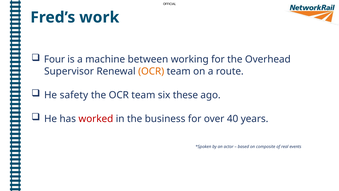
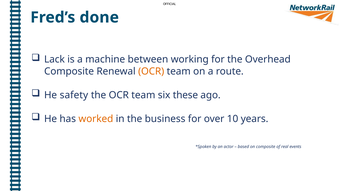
work: work -> done
Four: Four -> Lack
Supervisor at (69, 71): Supervisor -> Composite
worked colour: red -> orange
40: 40 -> 10
